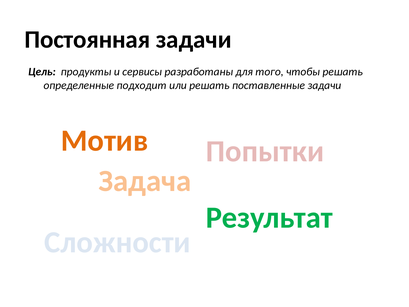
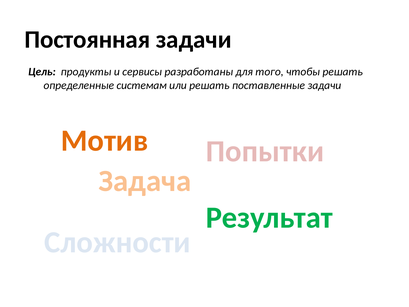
подходит: подходит -> системам
